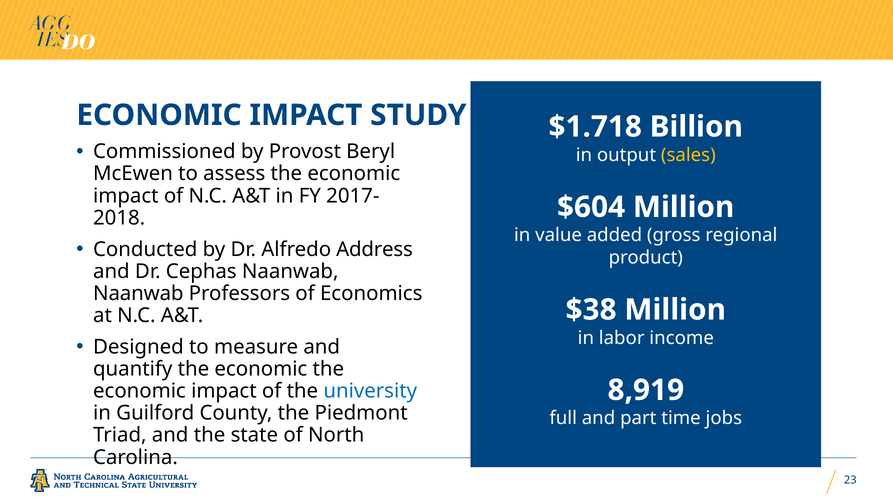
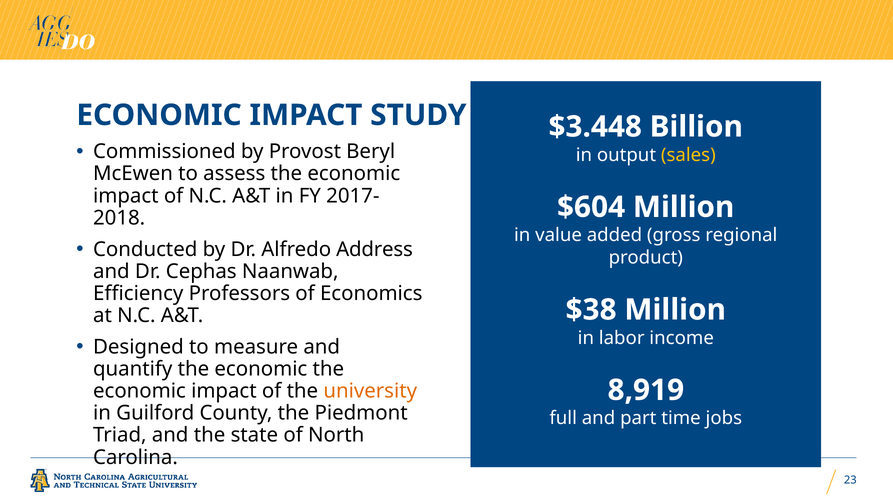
$1.718: $1.718 -> $3.448
Naanwab at (138, 294): Naanwab -> Efficiency
university colour: blue -> orange
